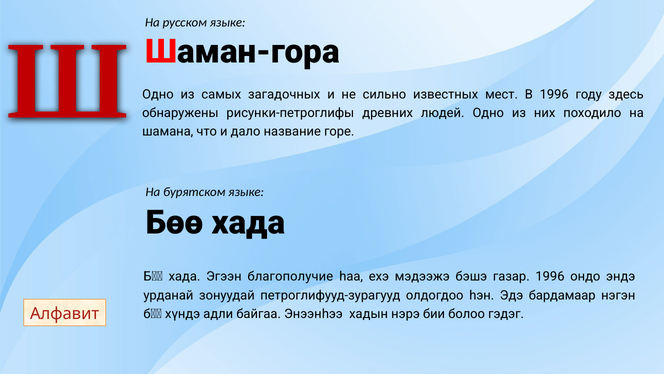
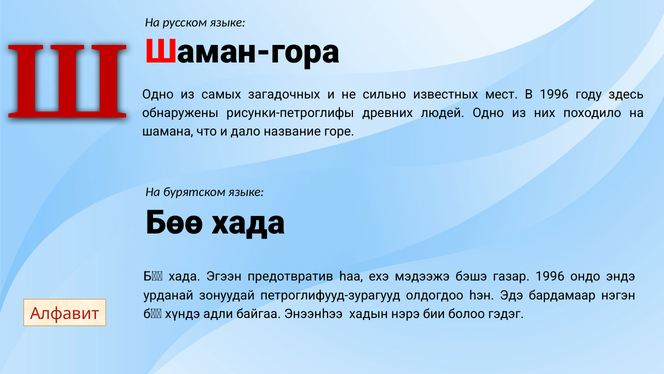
благополучие: благополучие -> предотвратив
